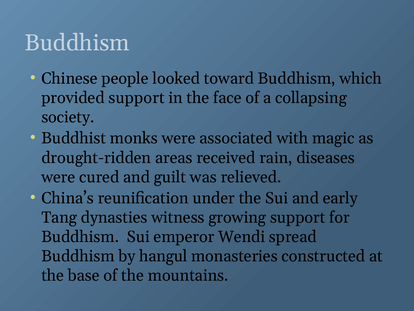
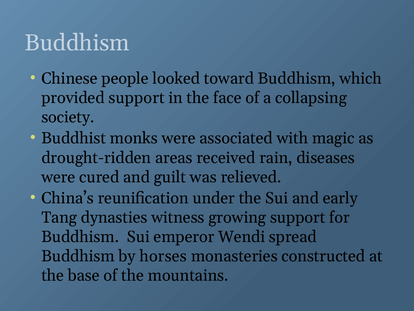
hangul: hangul -> horses
